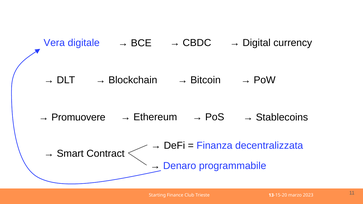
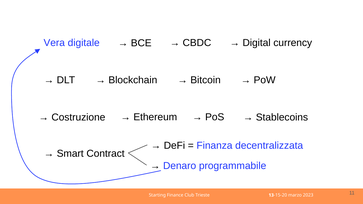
Promuovere: Promuovere -> Costruzione
